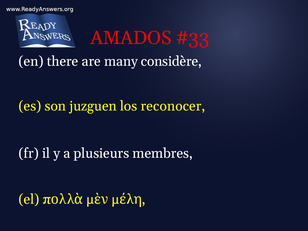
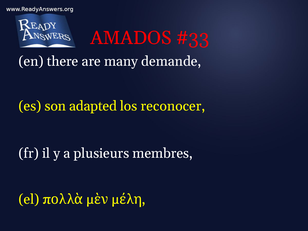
considère: considère -> demande
juzguen: juzguen -> adapted
